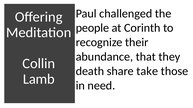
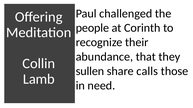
death: death -> sullen
take: take -> calls
